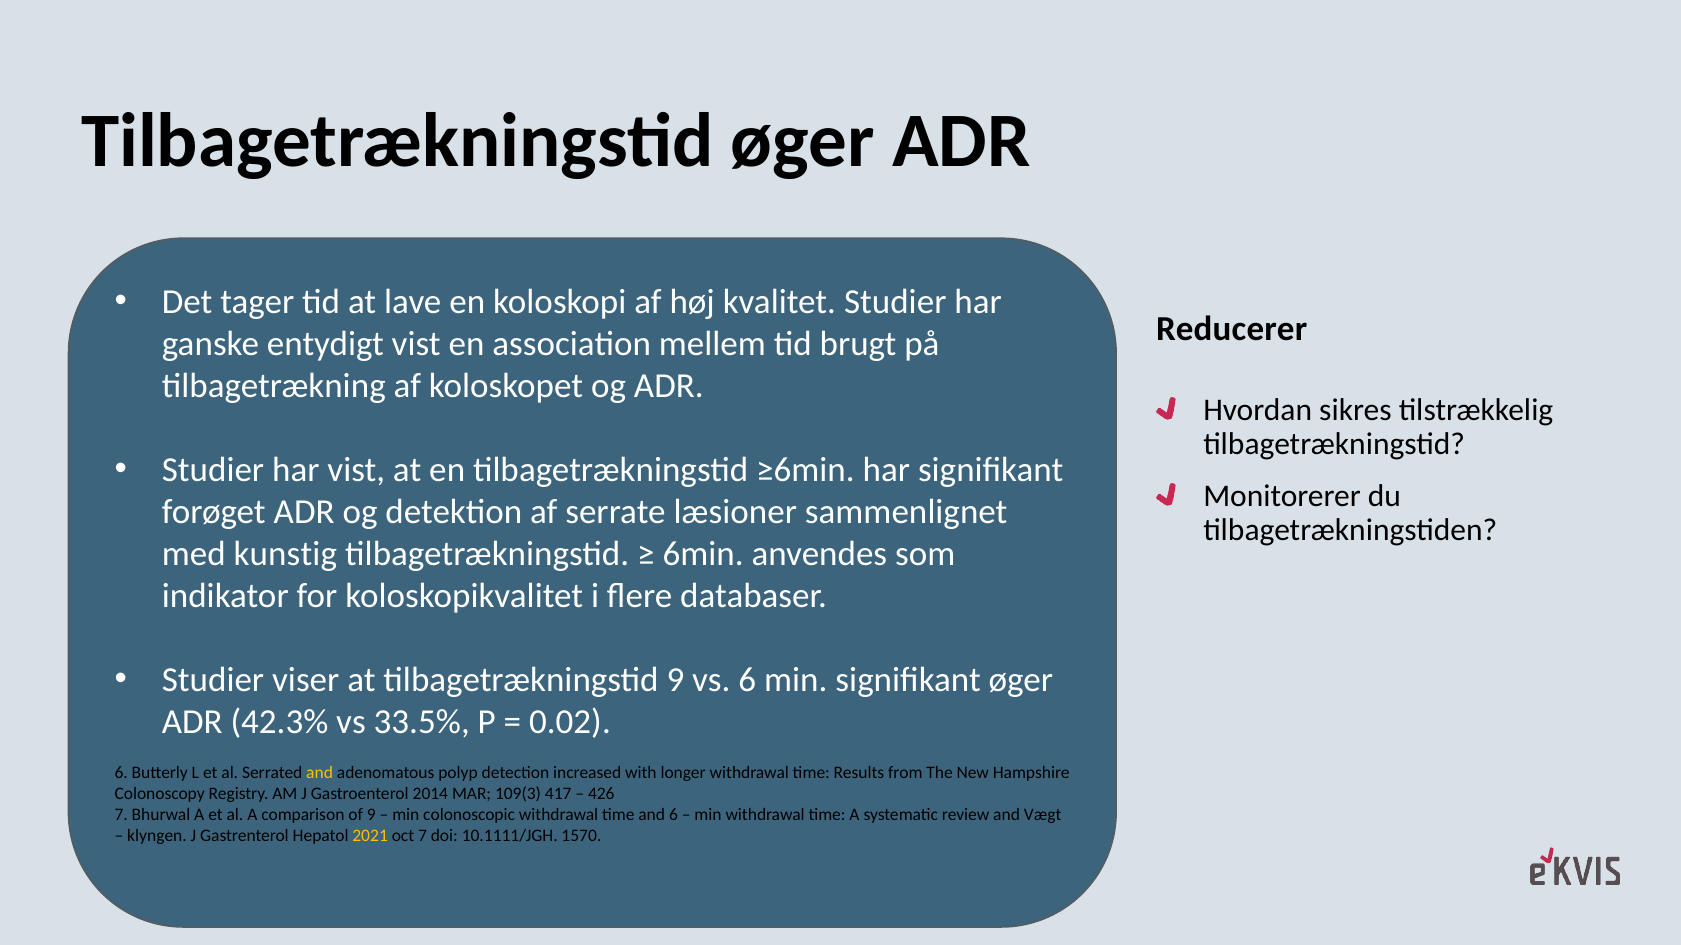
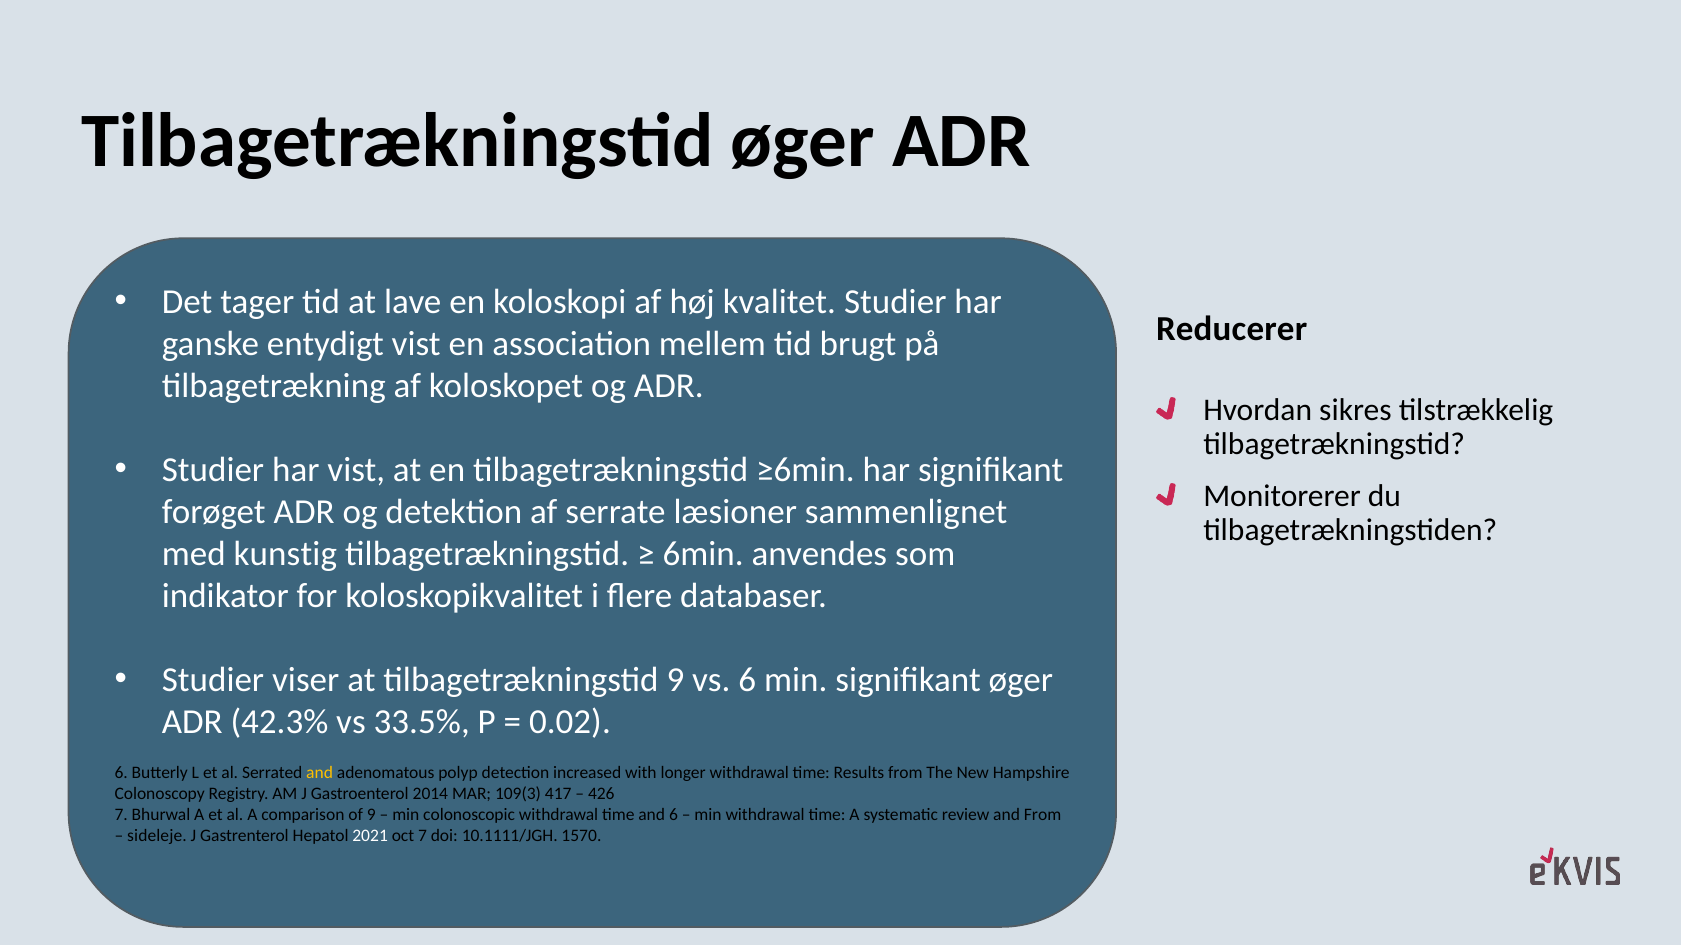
and Vægt: Vægt -> From
klyngen: klyngen -> sideleje
2021 colour: yellow -> white
